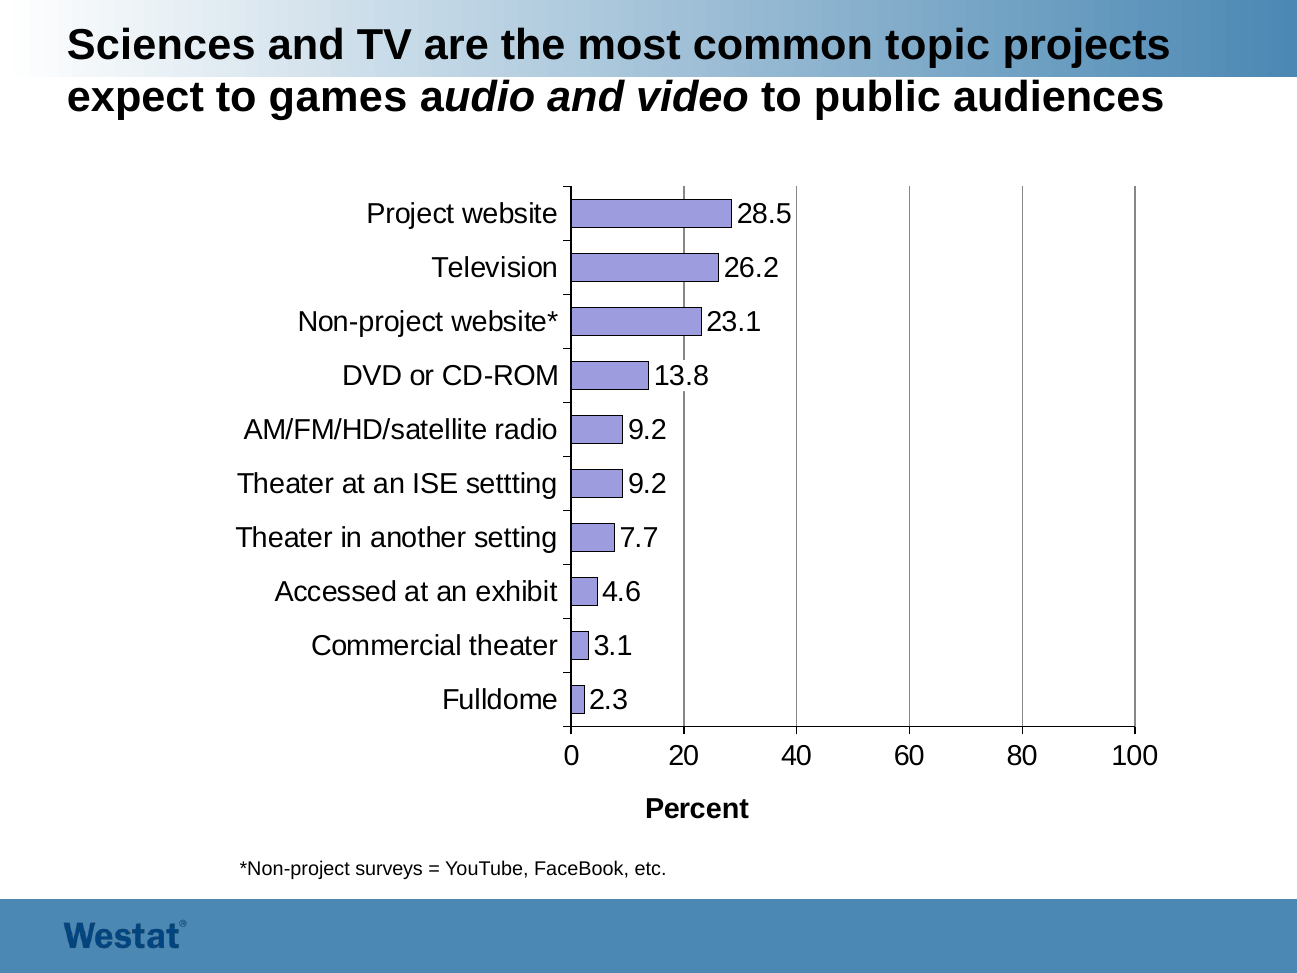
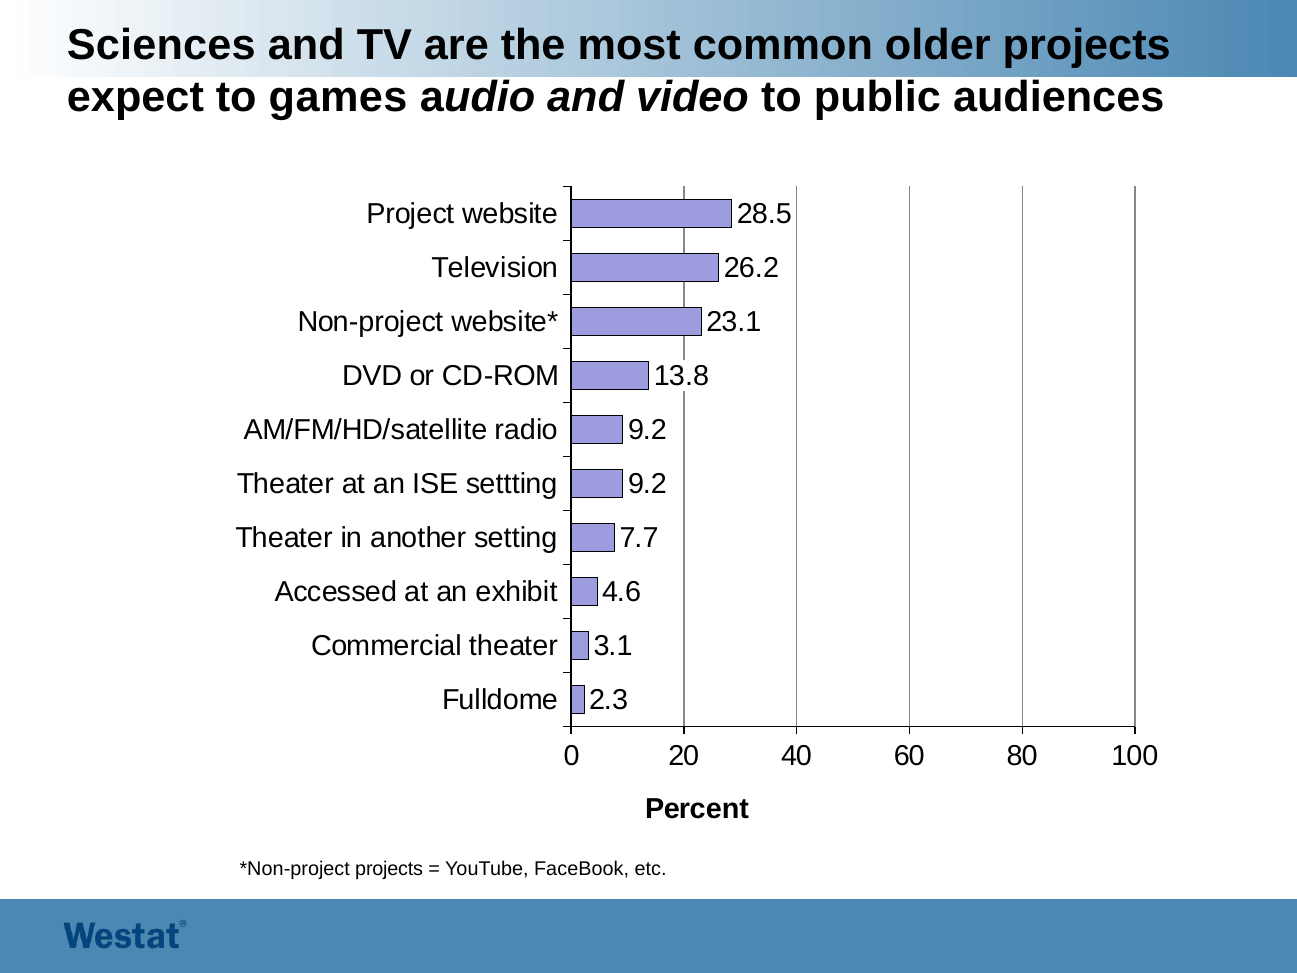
topic: topic -> older
surveys at (389, 869): surveys -> projects
